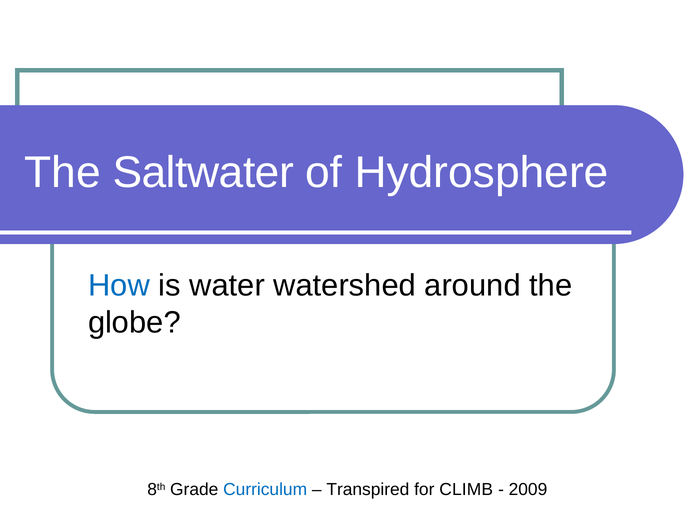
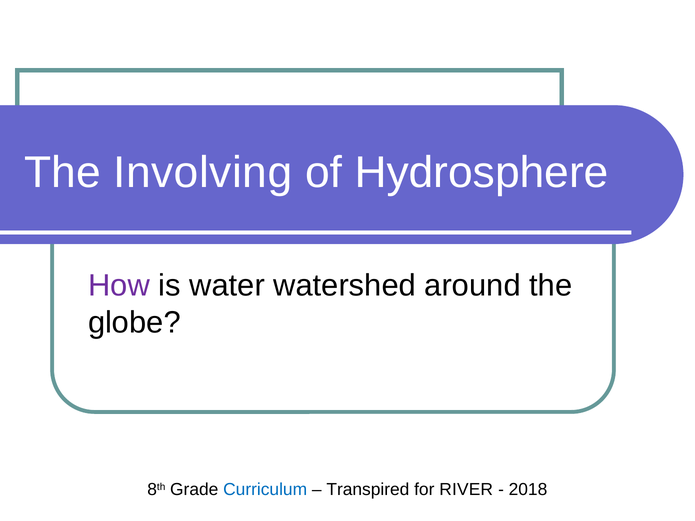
Saltwater: Saltwater -> Involving
How colour: blue -> purple
CLIMB: CLIMB -> RIVER
2009: 2009 -> 2018
